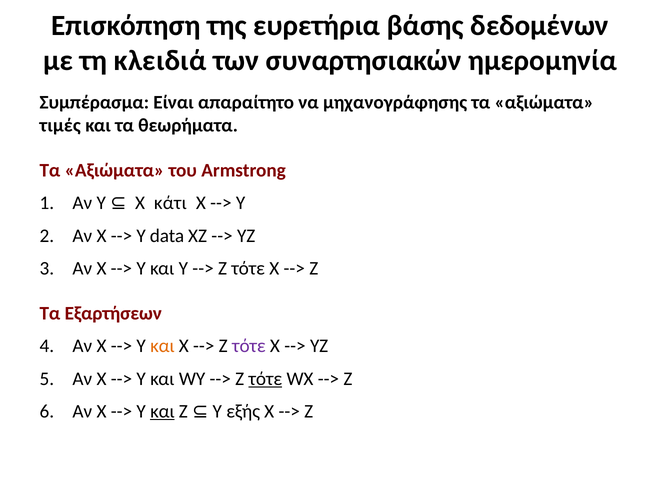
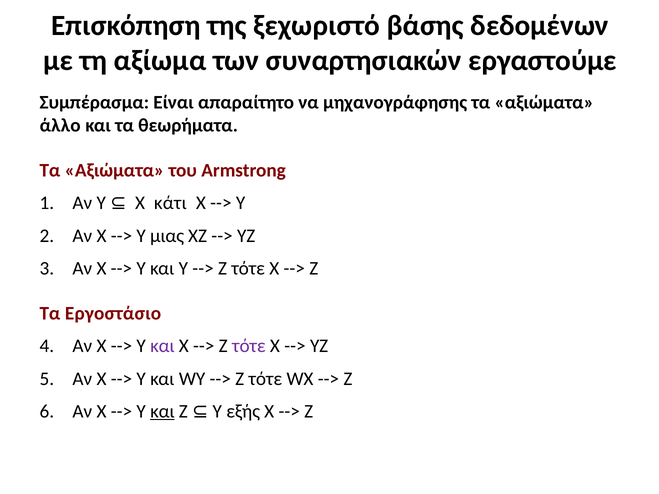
ευρετήρια: ευρετήρια -> ξεχωριστό
κλειδιά: κλειδιά -> αξίωμα
ημερομηνία: ημερομηνία -> εργαστούμε
τιμές: τιμές -> άλλο
data: data -> μιας
Εξαρτήσεων: Εξαρτήσεων -> Εργοστάσιο
και at (162, 346) colour: orange -> purple
τότε at (265, 379) underline: present -> none
